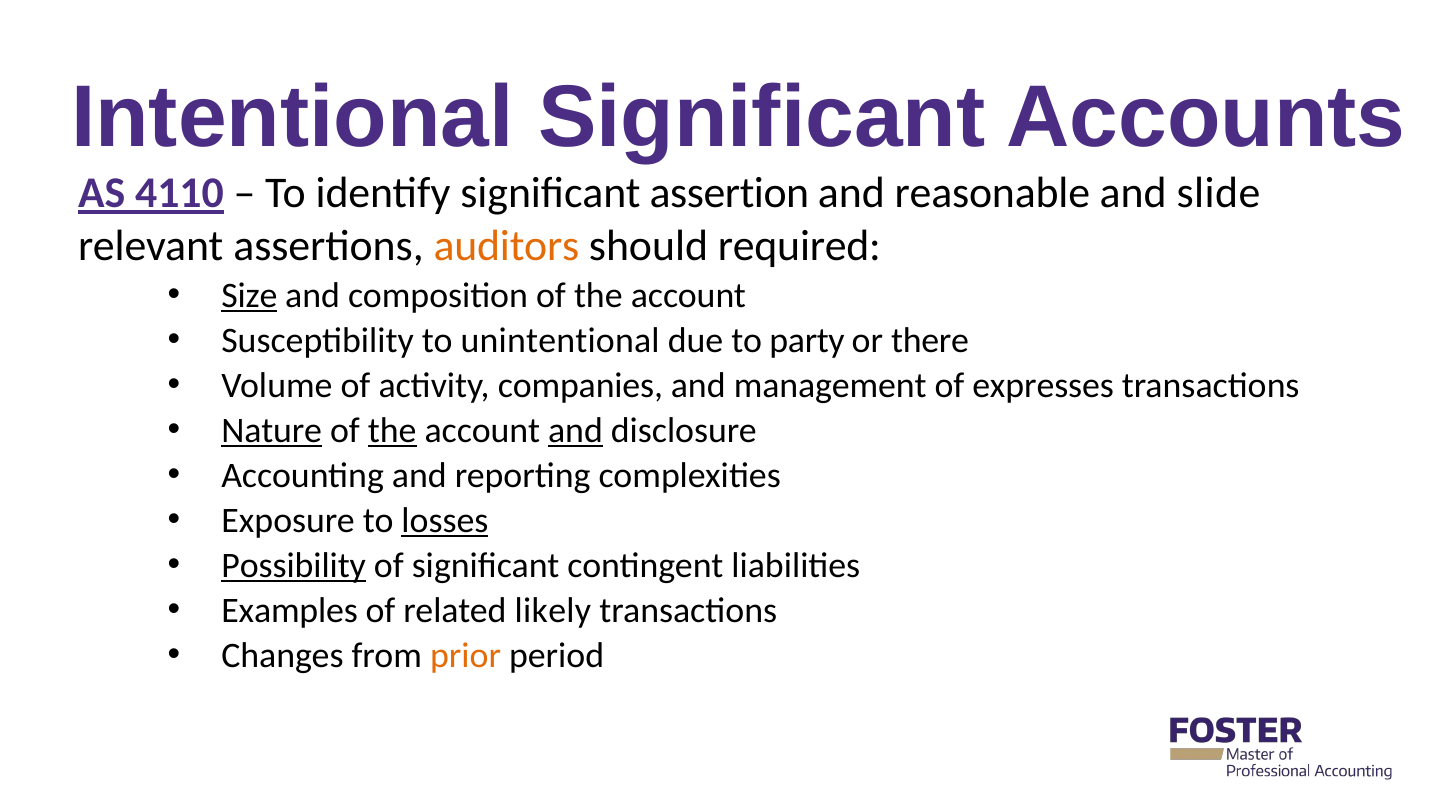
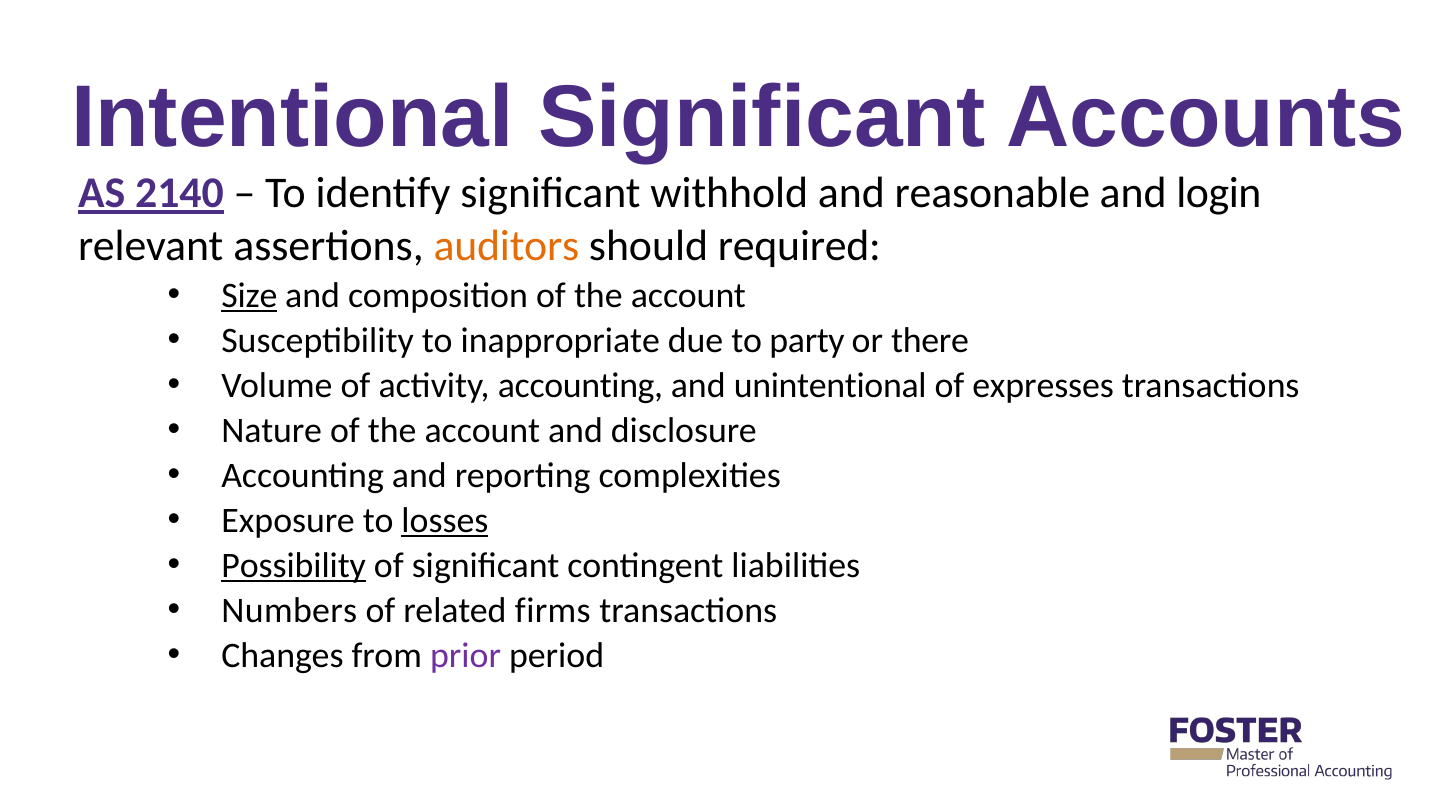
4110: 4110 -> 2140
assertion: assertion -> withhold
slide: slide -> login
unintentional: unintentional -> inappropriate
activity companies: companies -> accounting
management: management -> unintentional
Nature underline: present -> none
the at (392, 431) underline: present -> none
and at (575, 431) underline: present -> none
Examples: Examples -> Numbers
likely: likely -> firms
prior colour: orange -> purple
